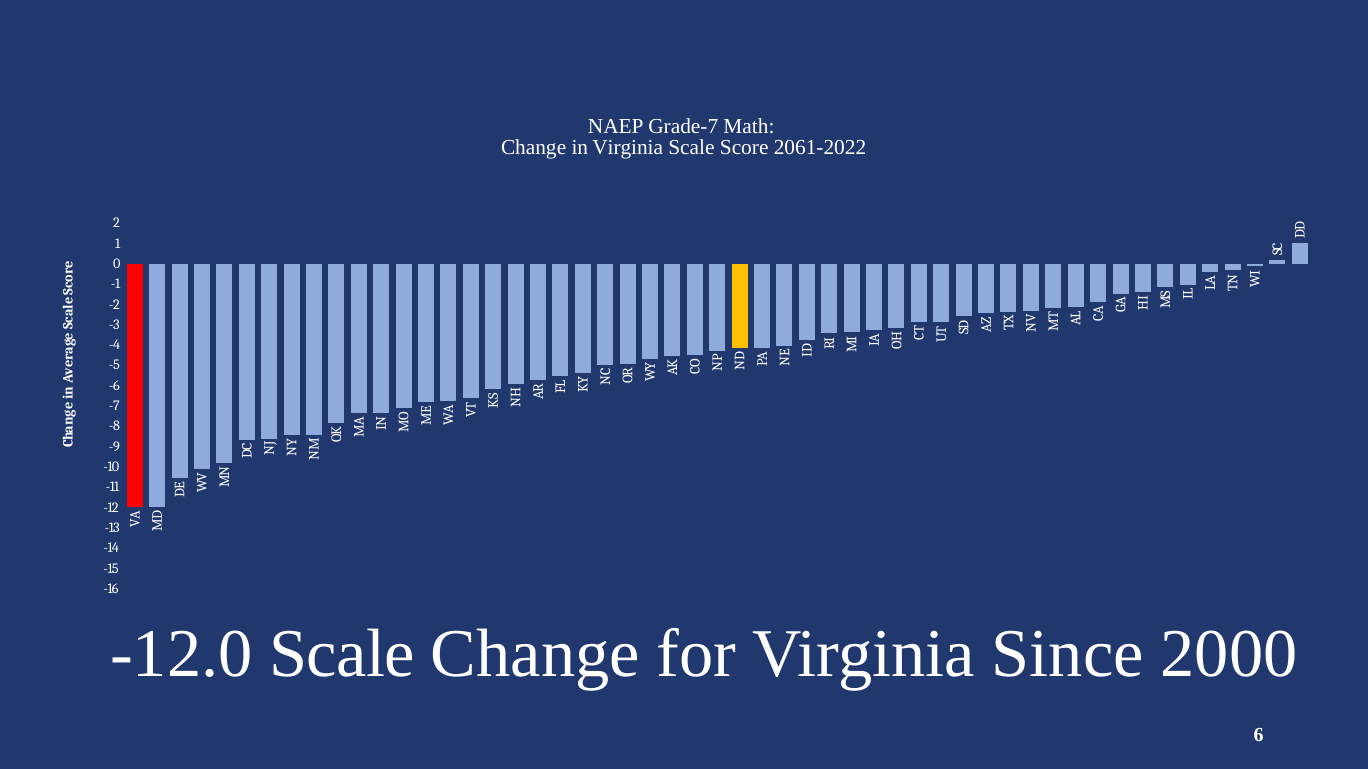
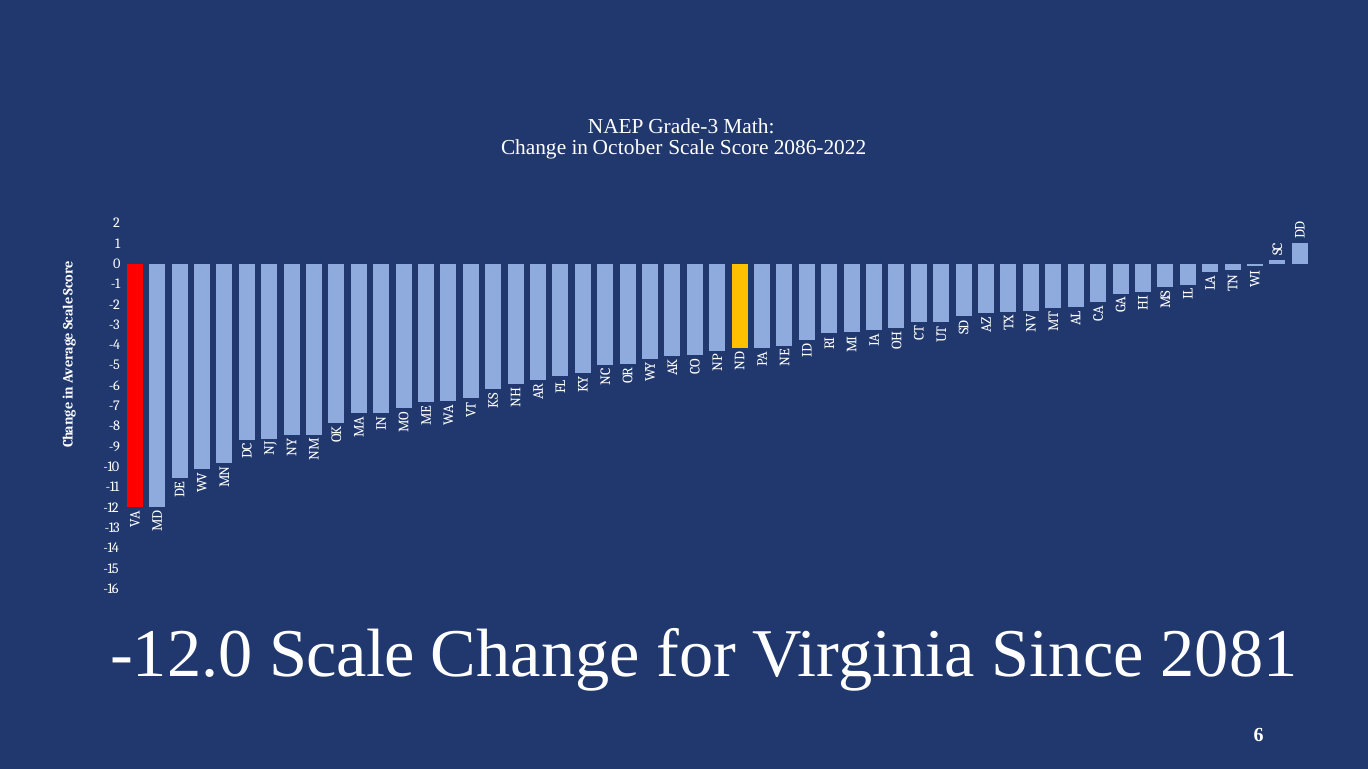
Grade-7: Grade-7 -> Grade-3
in Virginia: Virginia -> October
2061-2022: 2061-2022 -> 2086-2022
2000: 2000 -> 2081
